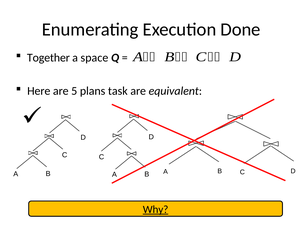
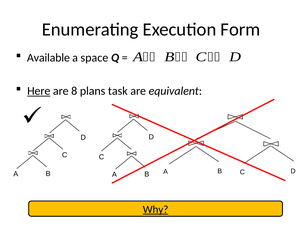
Done: Done -> Form
Together: Together -> Available
Here underline: none -> present
5: 5 -> 8
